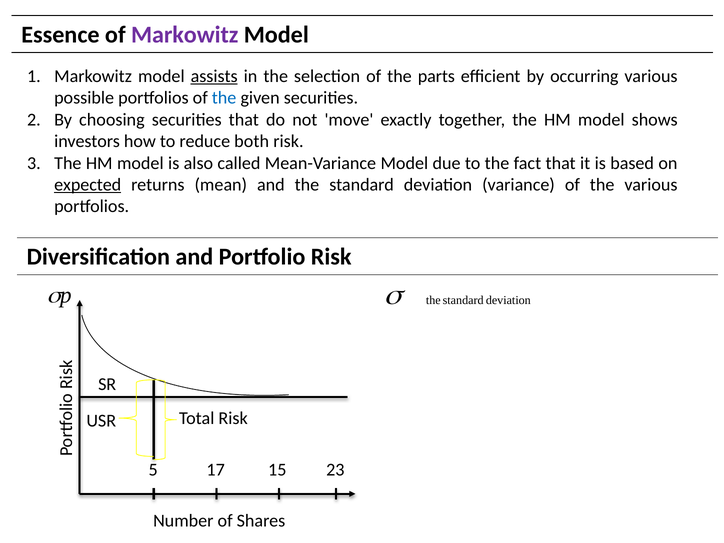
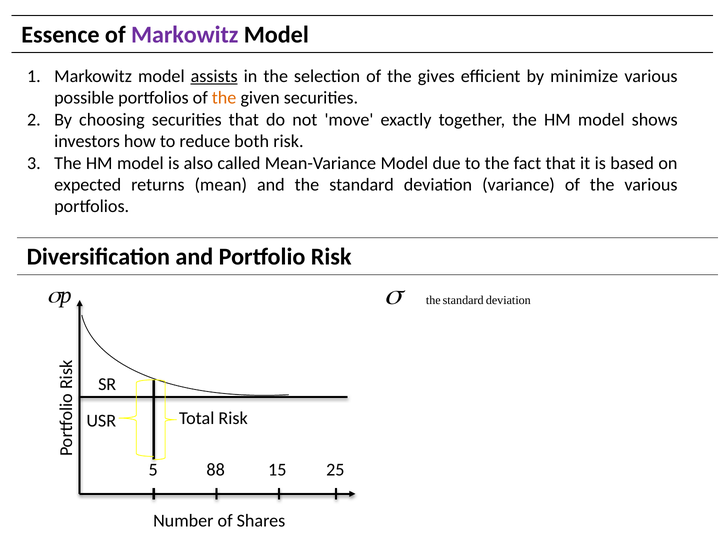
parts: parts -> gives
occurring: occurring -> minimize
the at (224, 98) colour: blue -> orange
expected underline: present -> none
17: 17 -> 88
23: 23 -> 25
